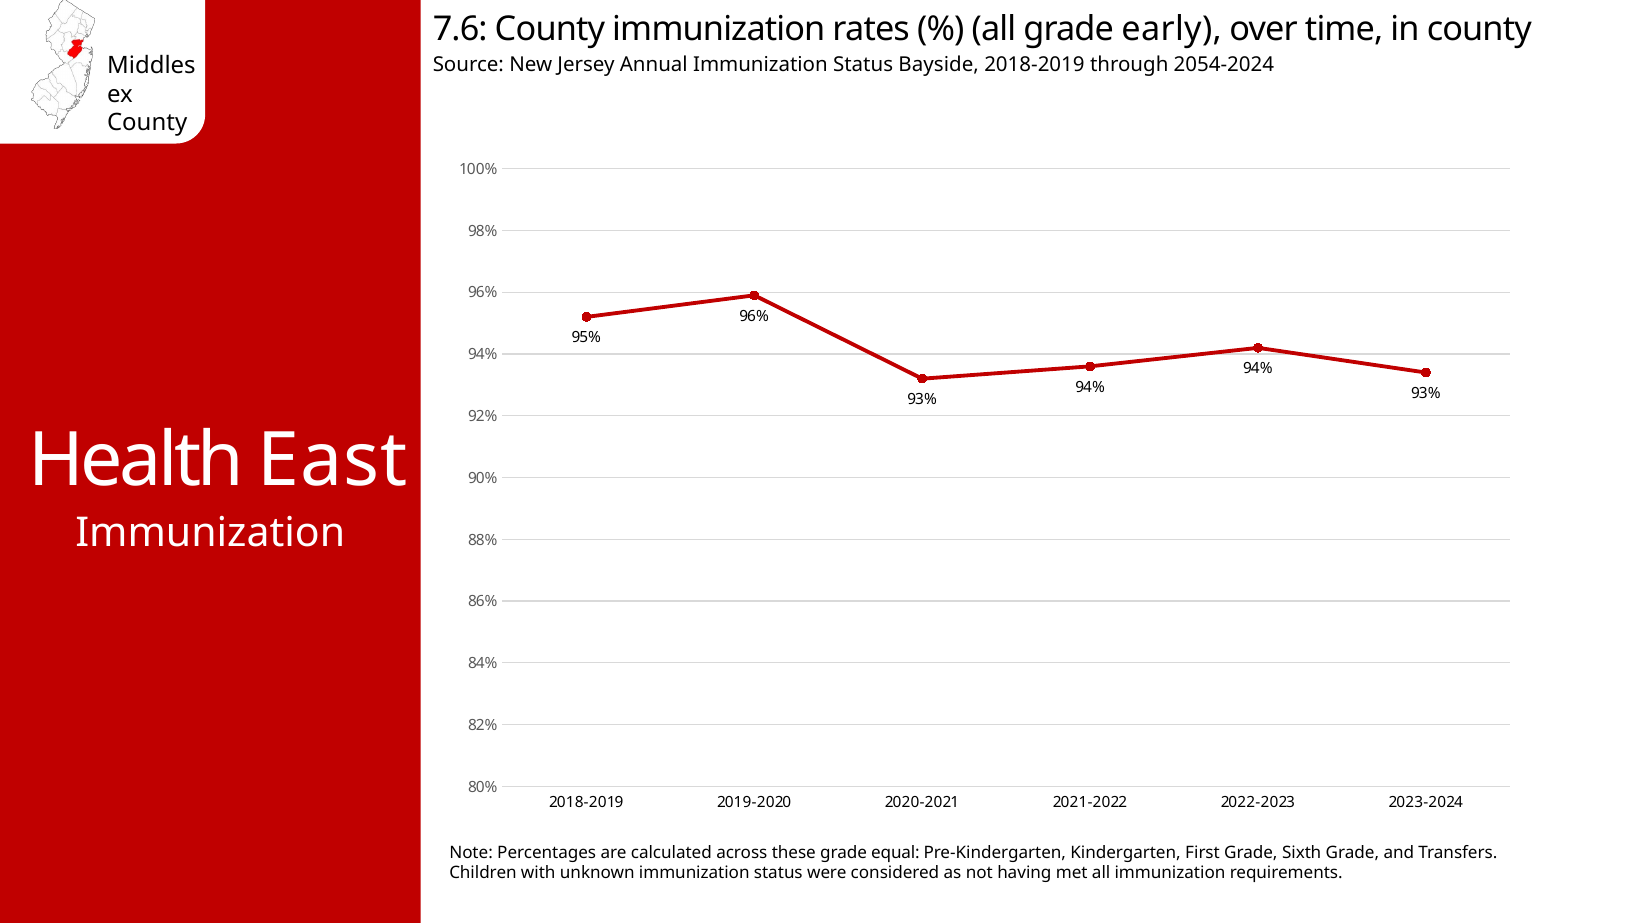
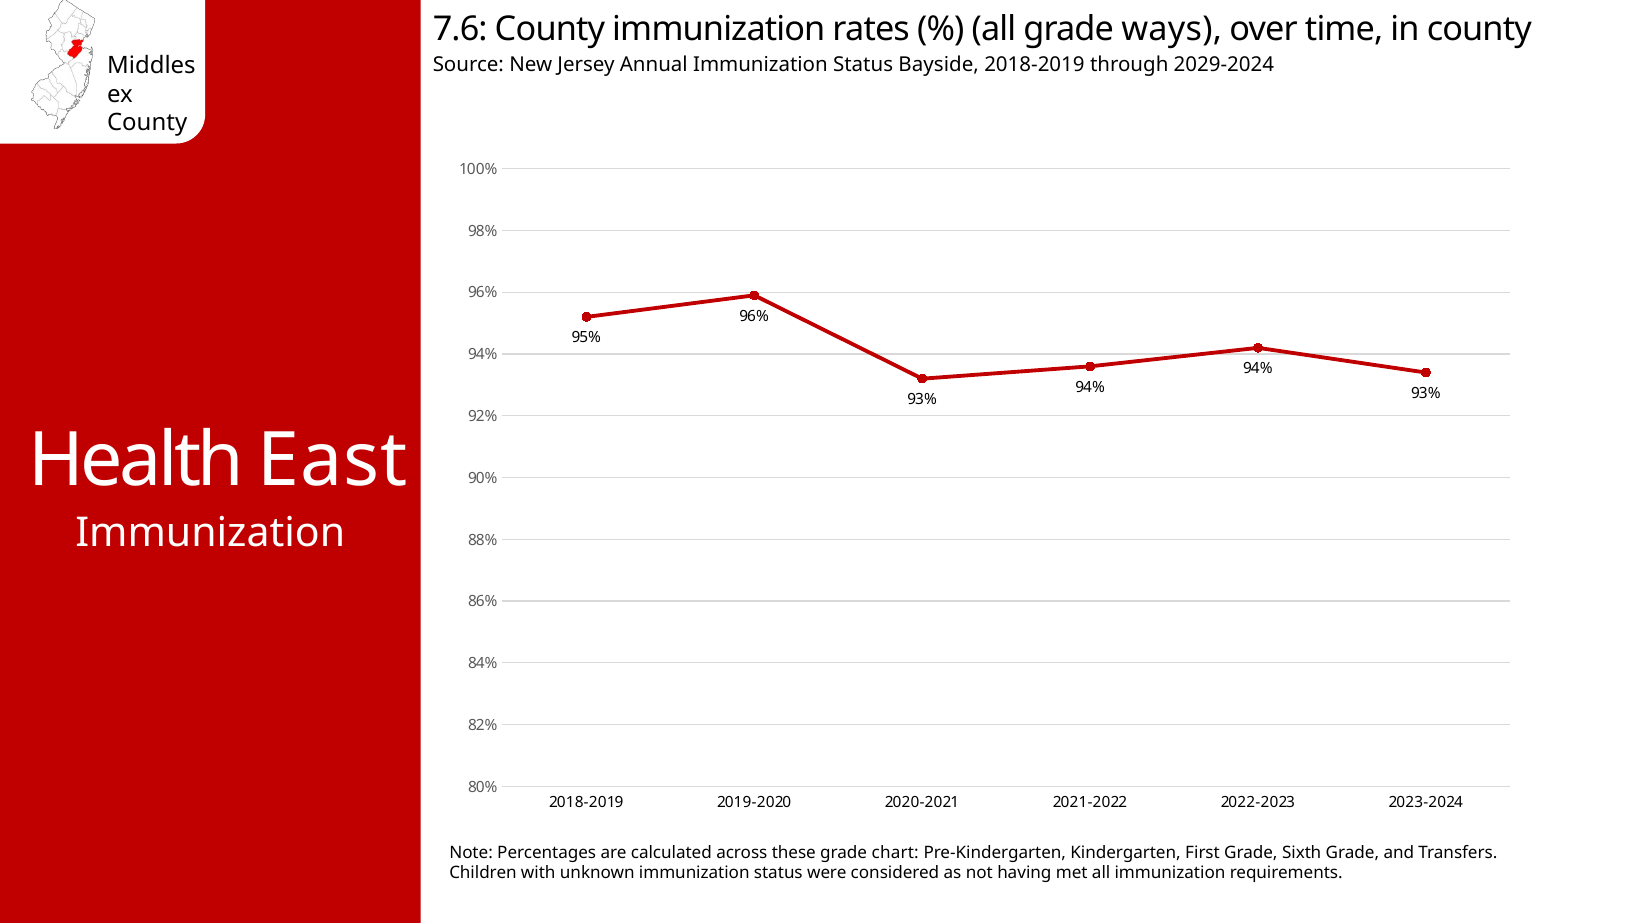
early: early -> ways
2054-2024: 2054-2024 -> 2029-2024
equal: equal -> chart
